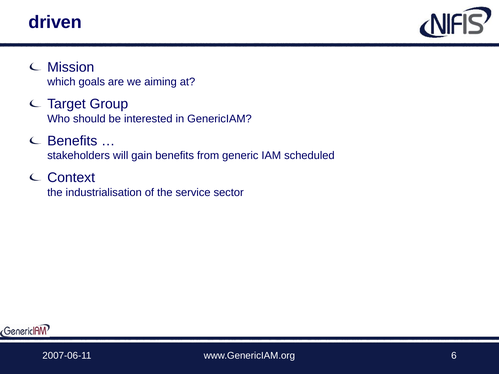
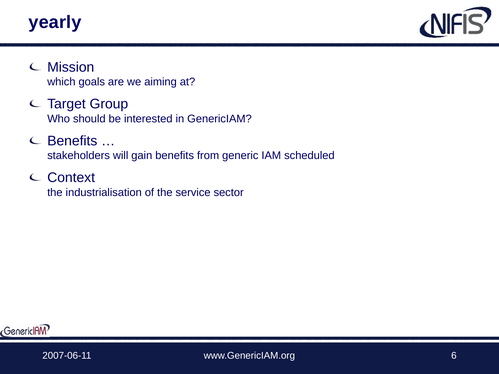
driven: driven -> yearly
